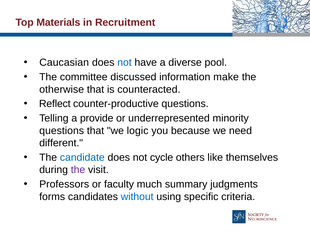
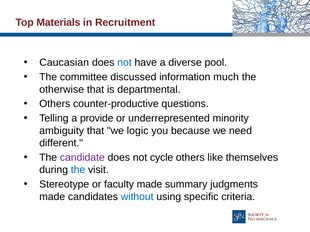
make: make -> much
counteracted: counteracted -> departmental
Reflect at (55, 104): Reflect -> Others
questions at (62, 131): questions -> ambiguity
candidate colour: blue -> purple
the at (78, 170) colour: purple -> blue
Professors: Professors -> Stereotype
faculty much: much -> made
forms at (52, 197): forms -> made
